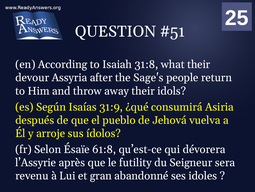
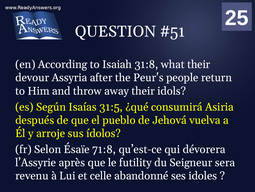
Sage's: Sage's -> Peur's
31:9: 31:9 -> 31:5
61:8: 61:8 -> 71:8
gran: gran -> celle
